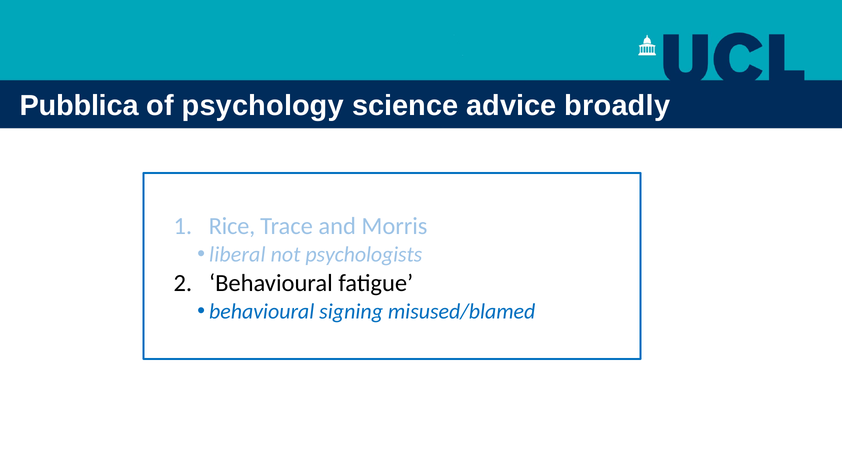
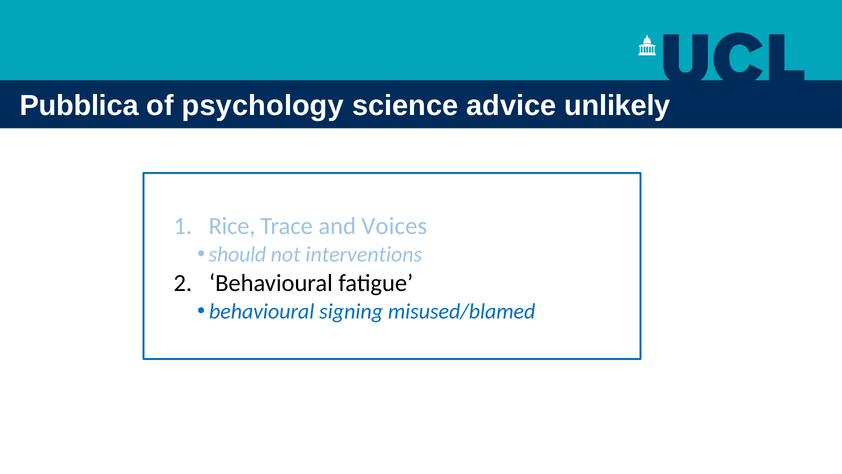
broadly: broadly -> unlikely
Morris: Morris -> Voices
liberal: liberal -> should
psychologists: psychologists -> interventions
